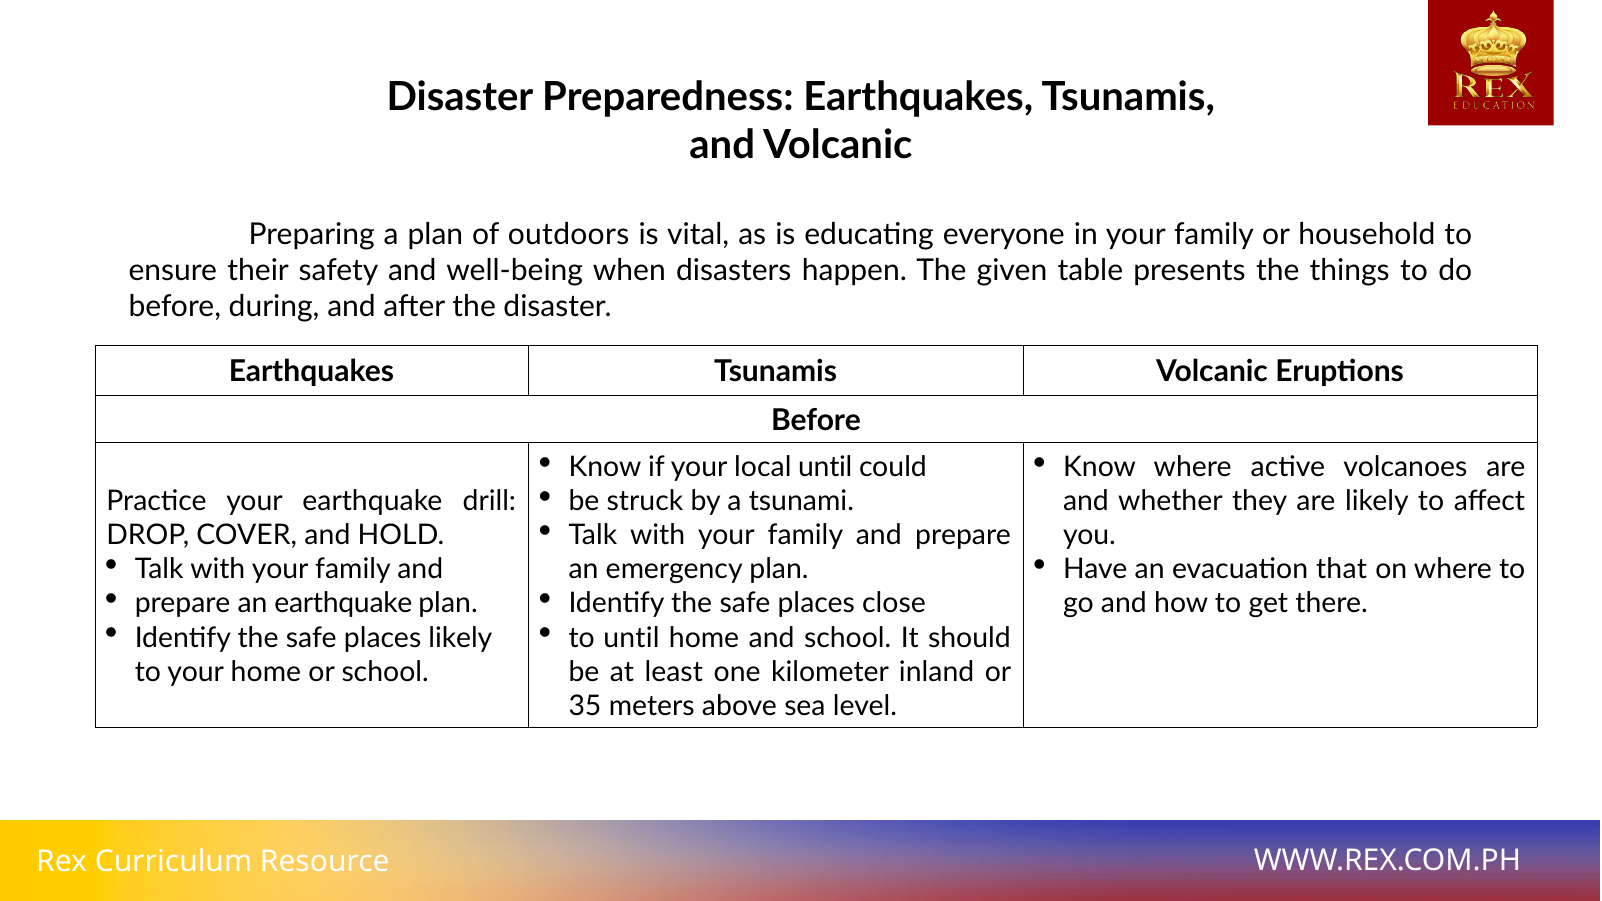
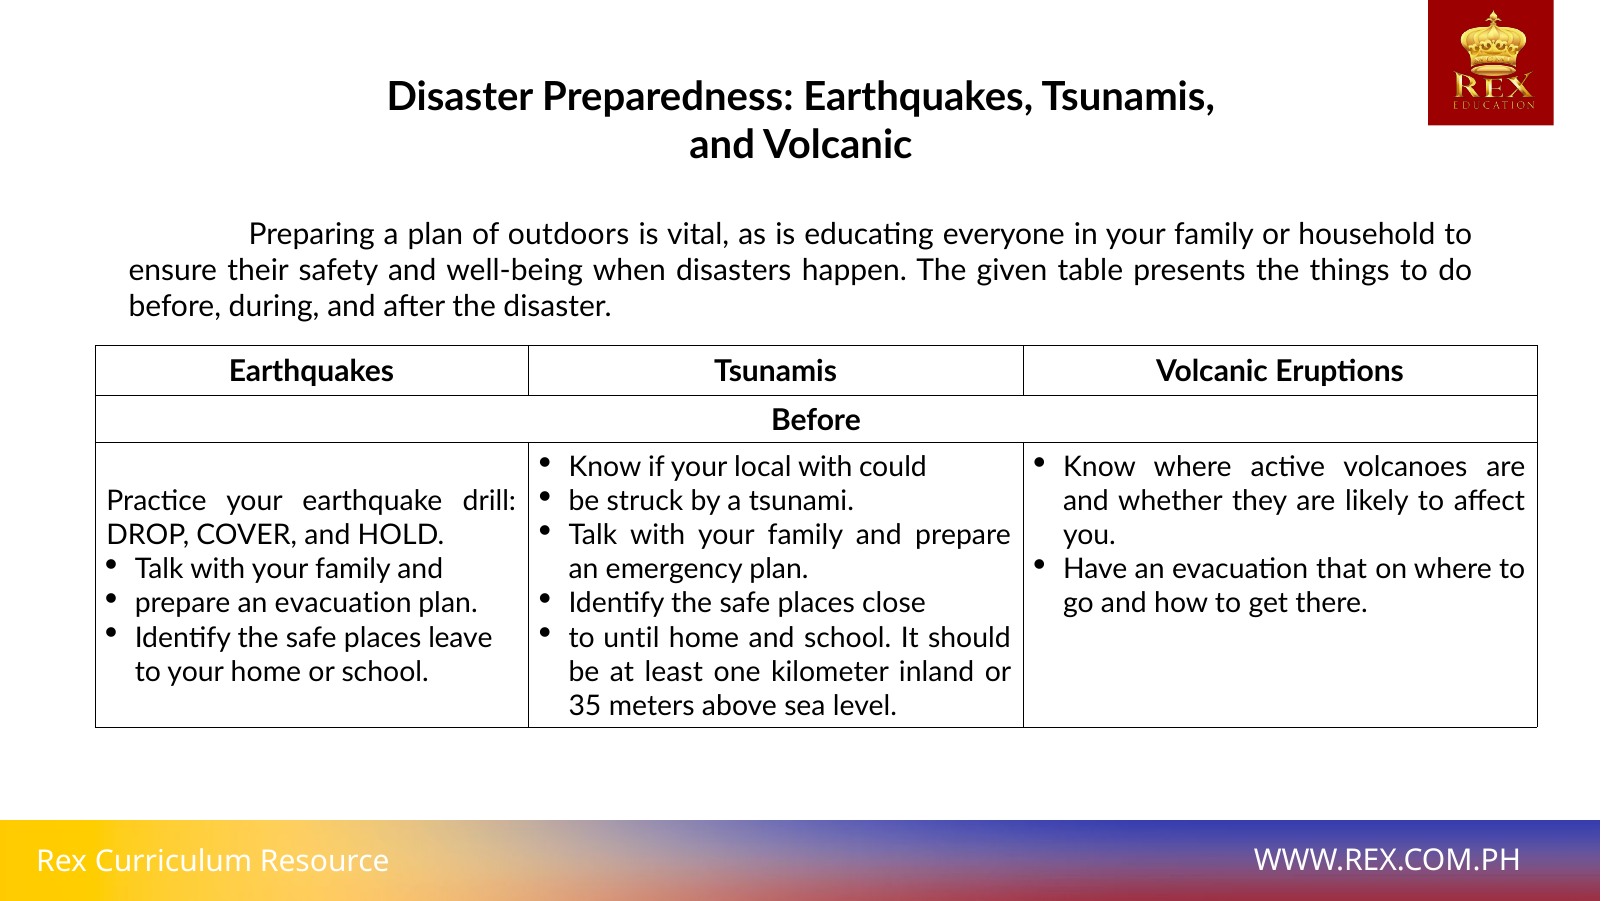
local until: until -> with
prepare an earthquake: earthquake -> evacuation
places likely: likely -> leave
